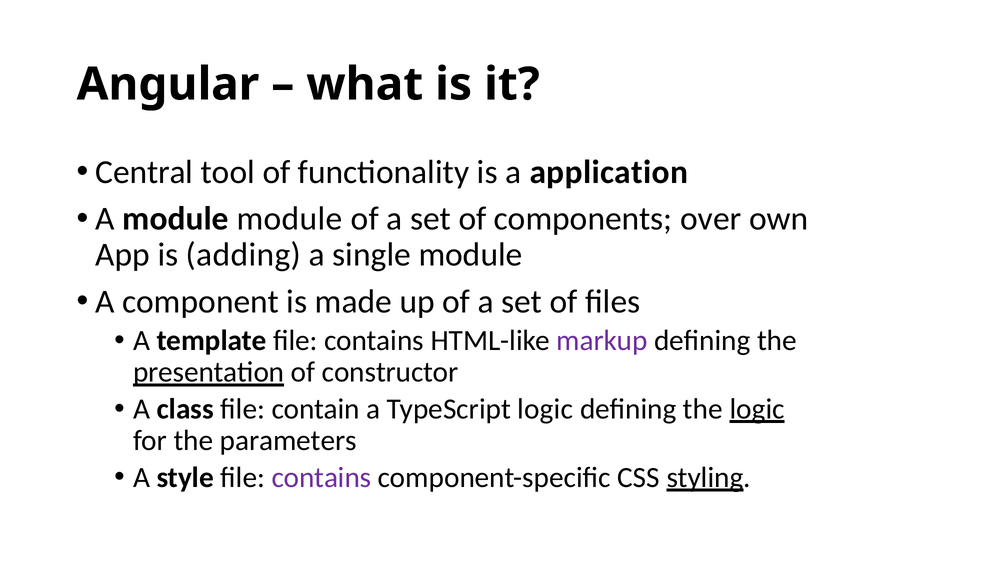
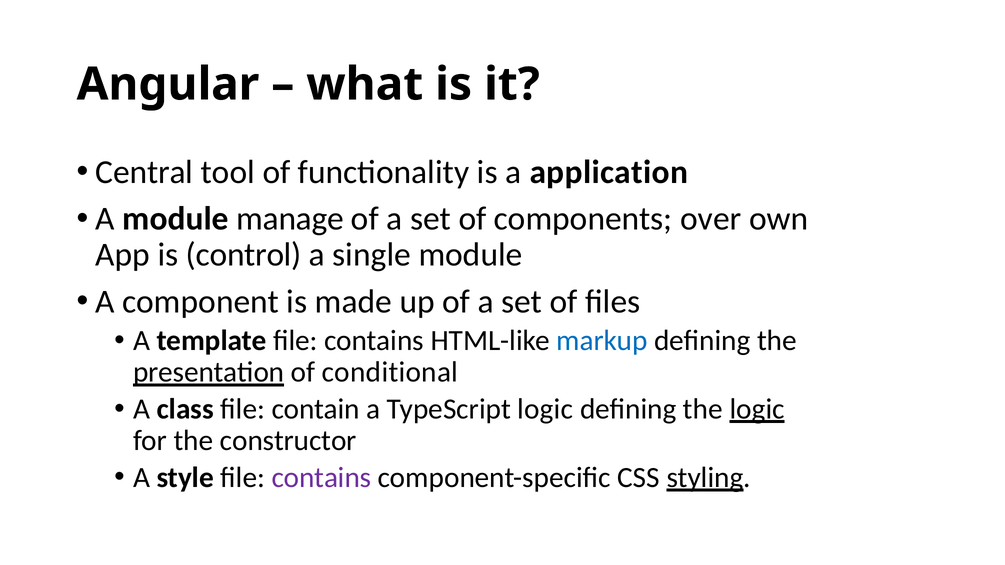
module module: module -> manage
adding: adding -> control
markup colour: purple -> blue
constructor: constructor -> conditional
parameters: parameters -> constructor
